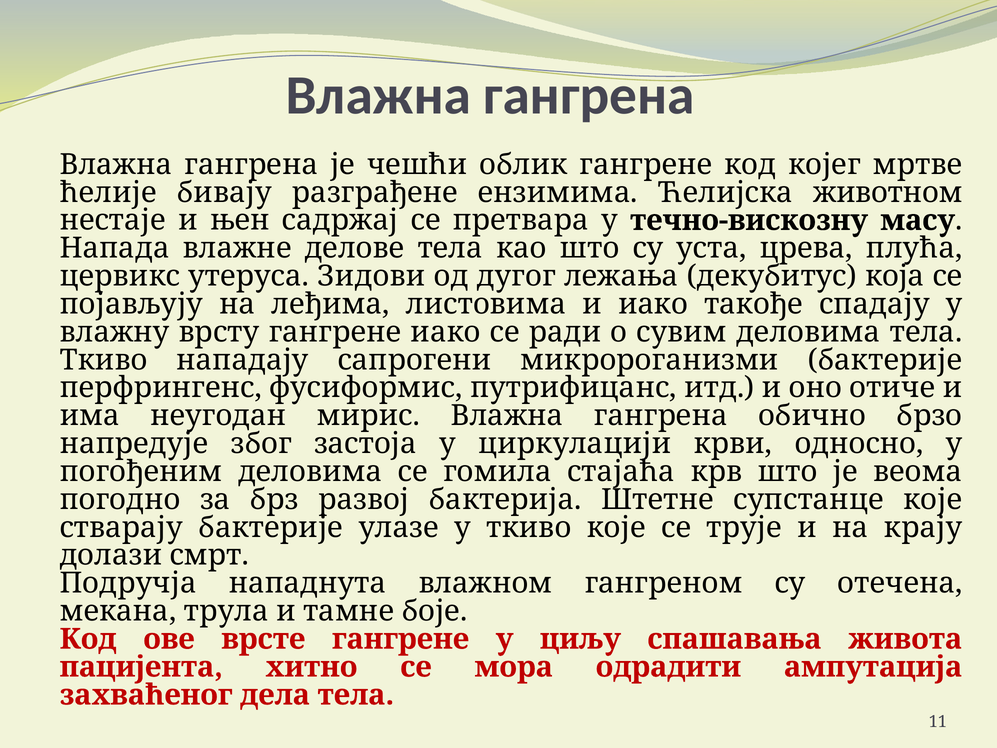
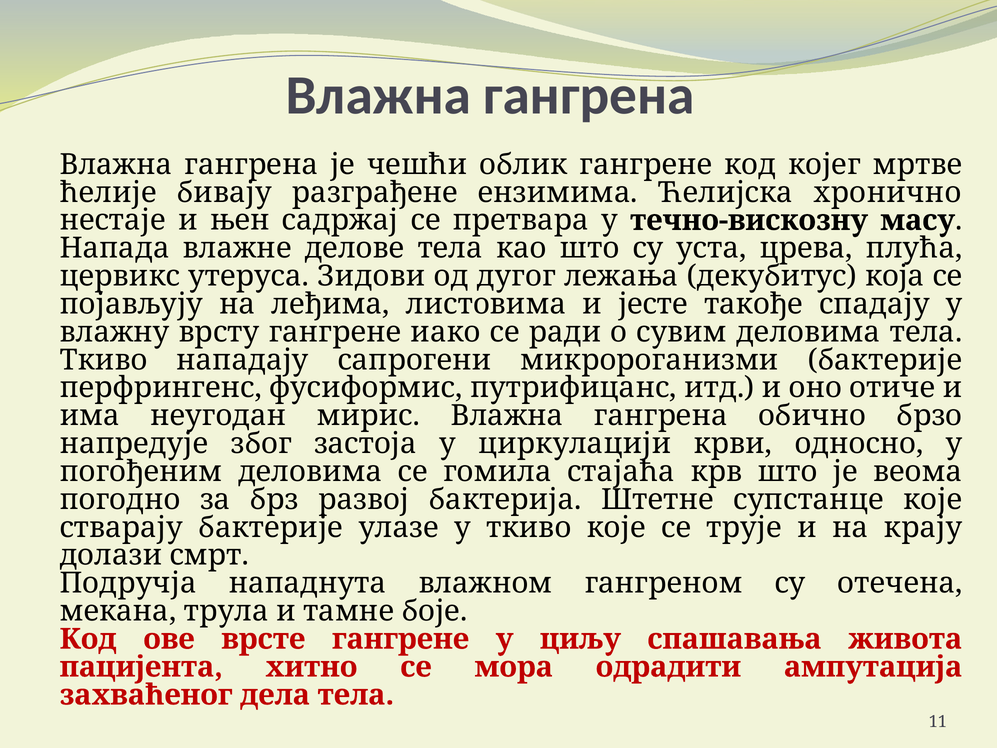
животном: животном -> хронично
и иако: иако -> јесте
